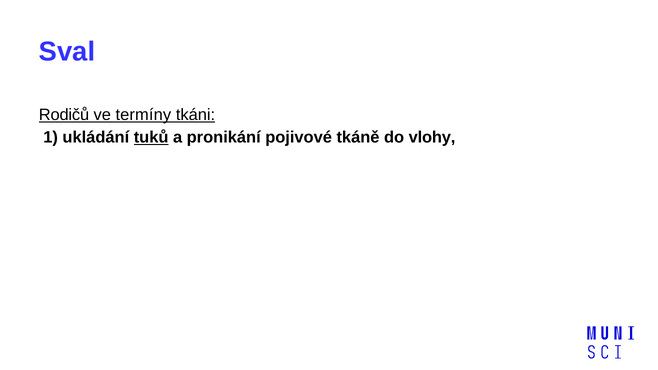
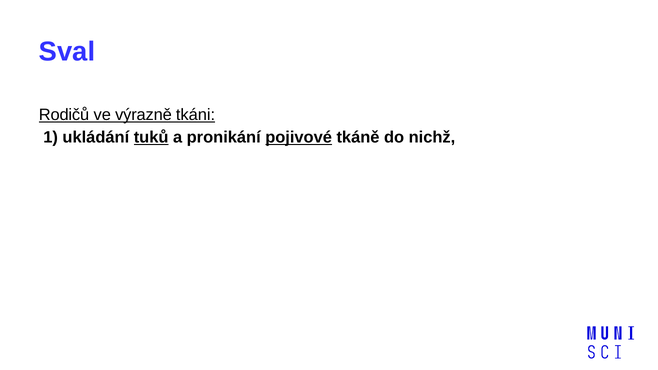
termíny: termíny -> výrazně
pojivové underline: none -> present
vlohy: vlohy -> nichž
